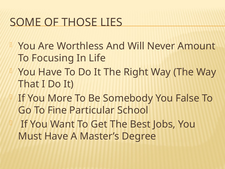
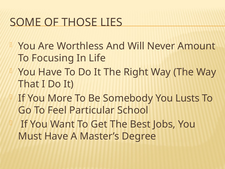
False: False -> Lusts
Fine: Fine -> Feel
